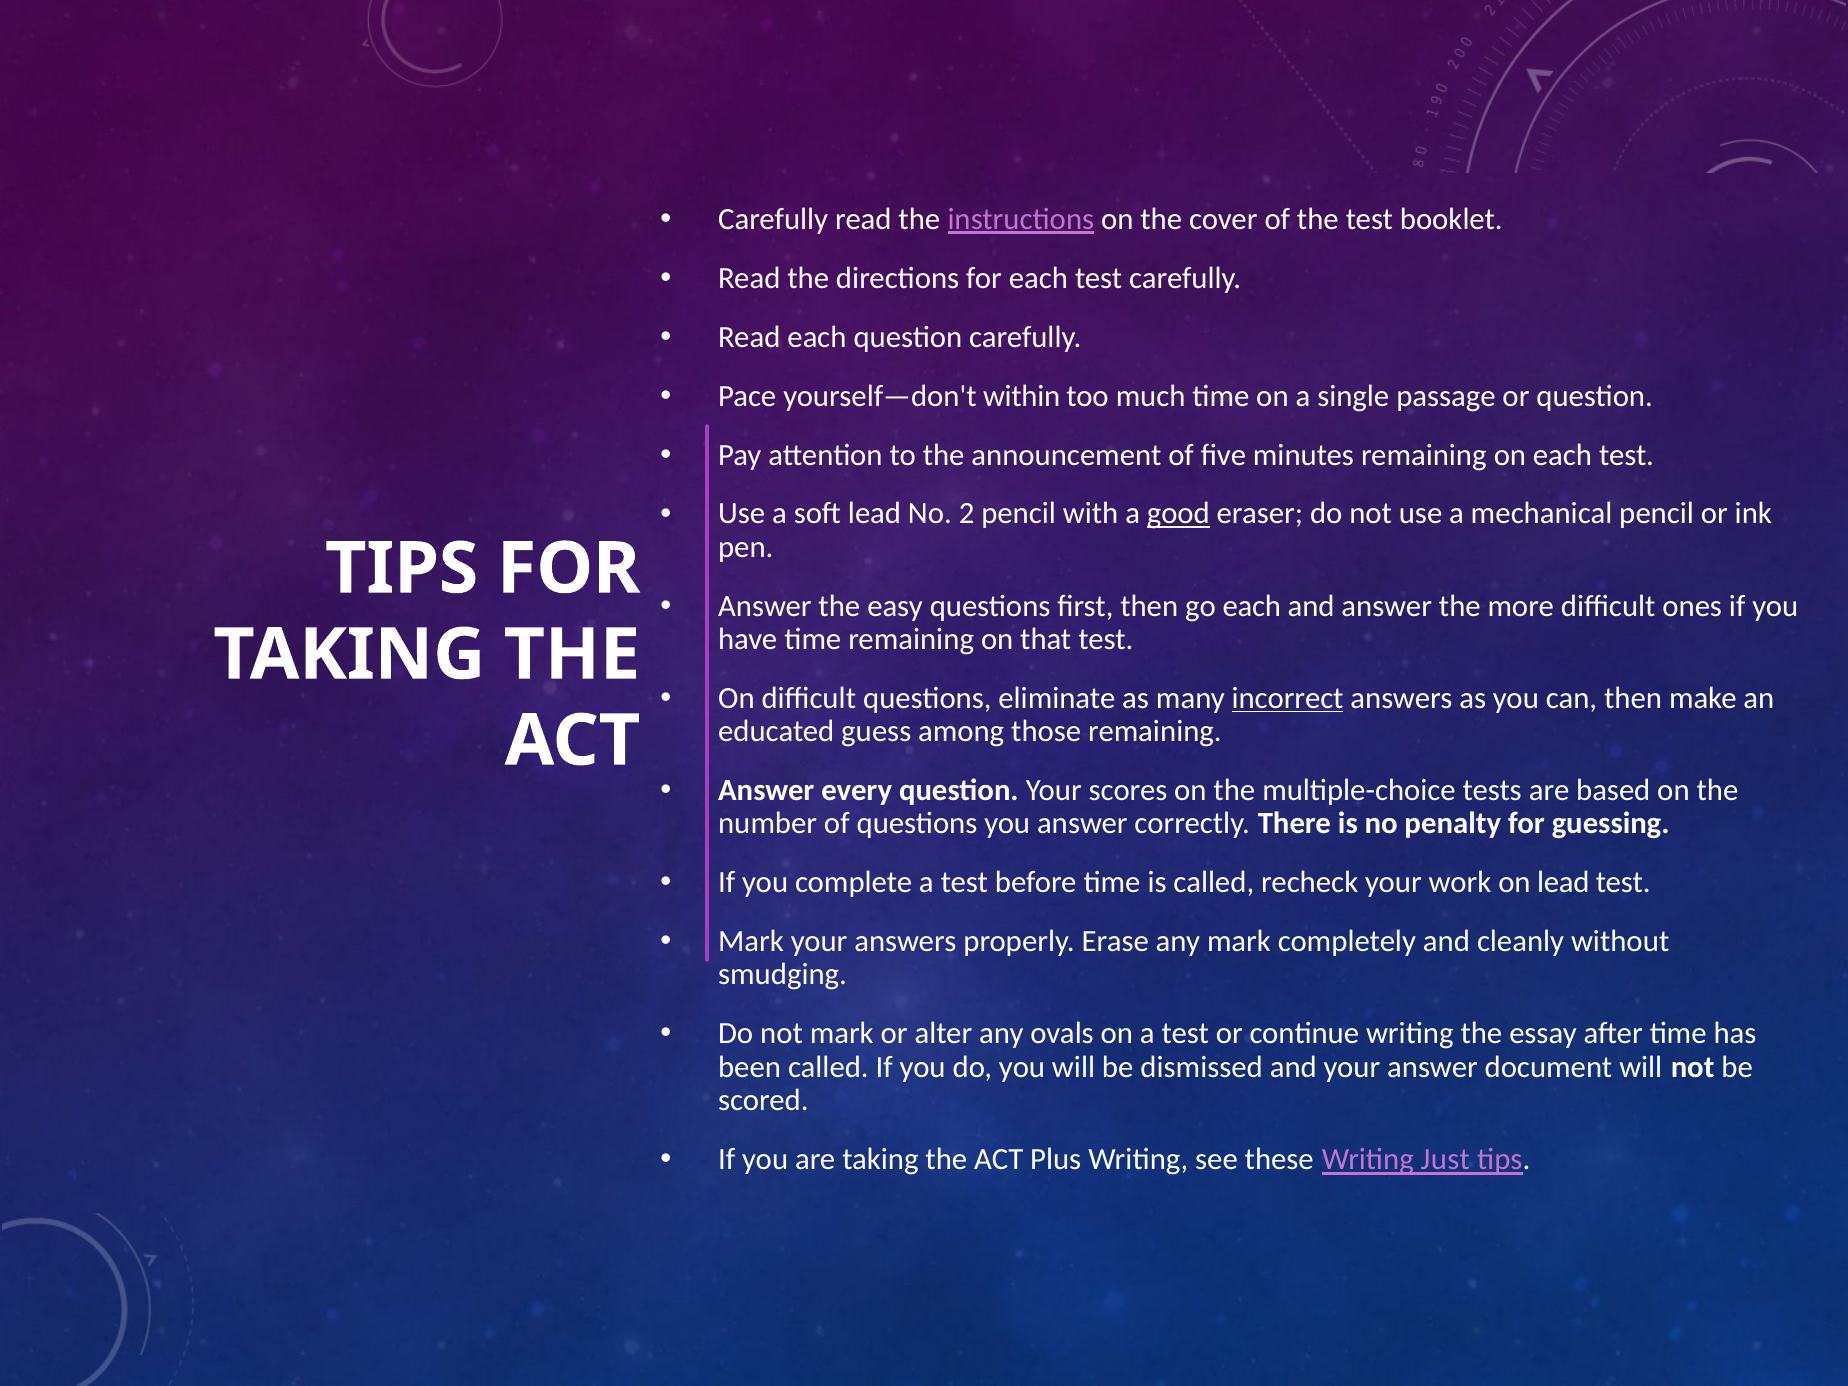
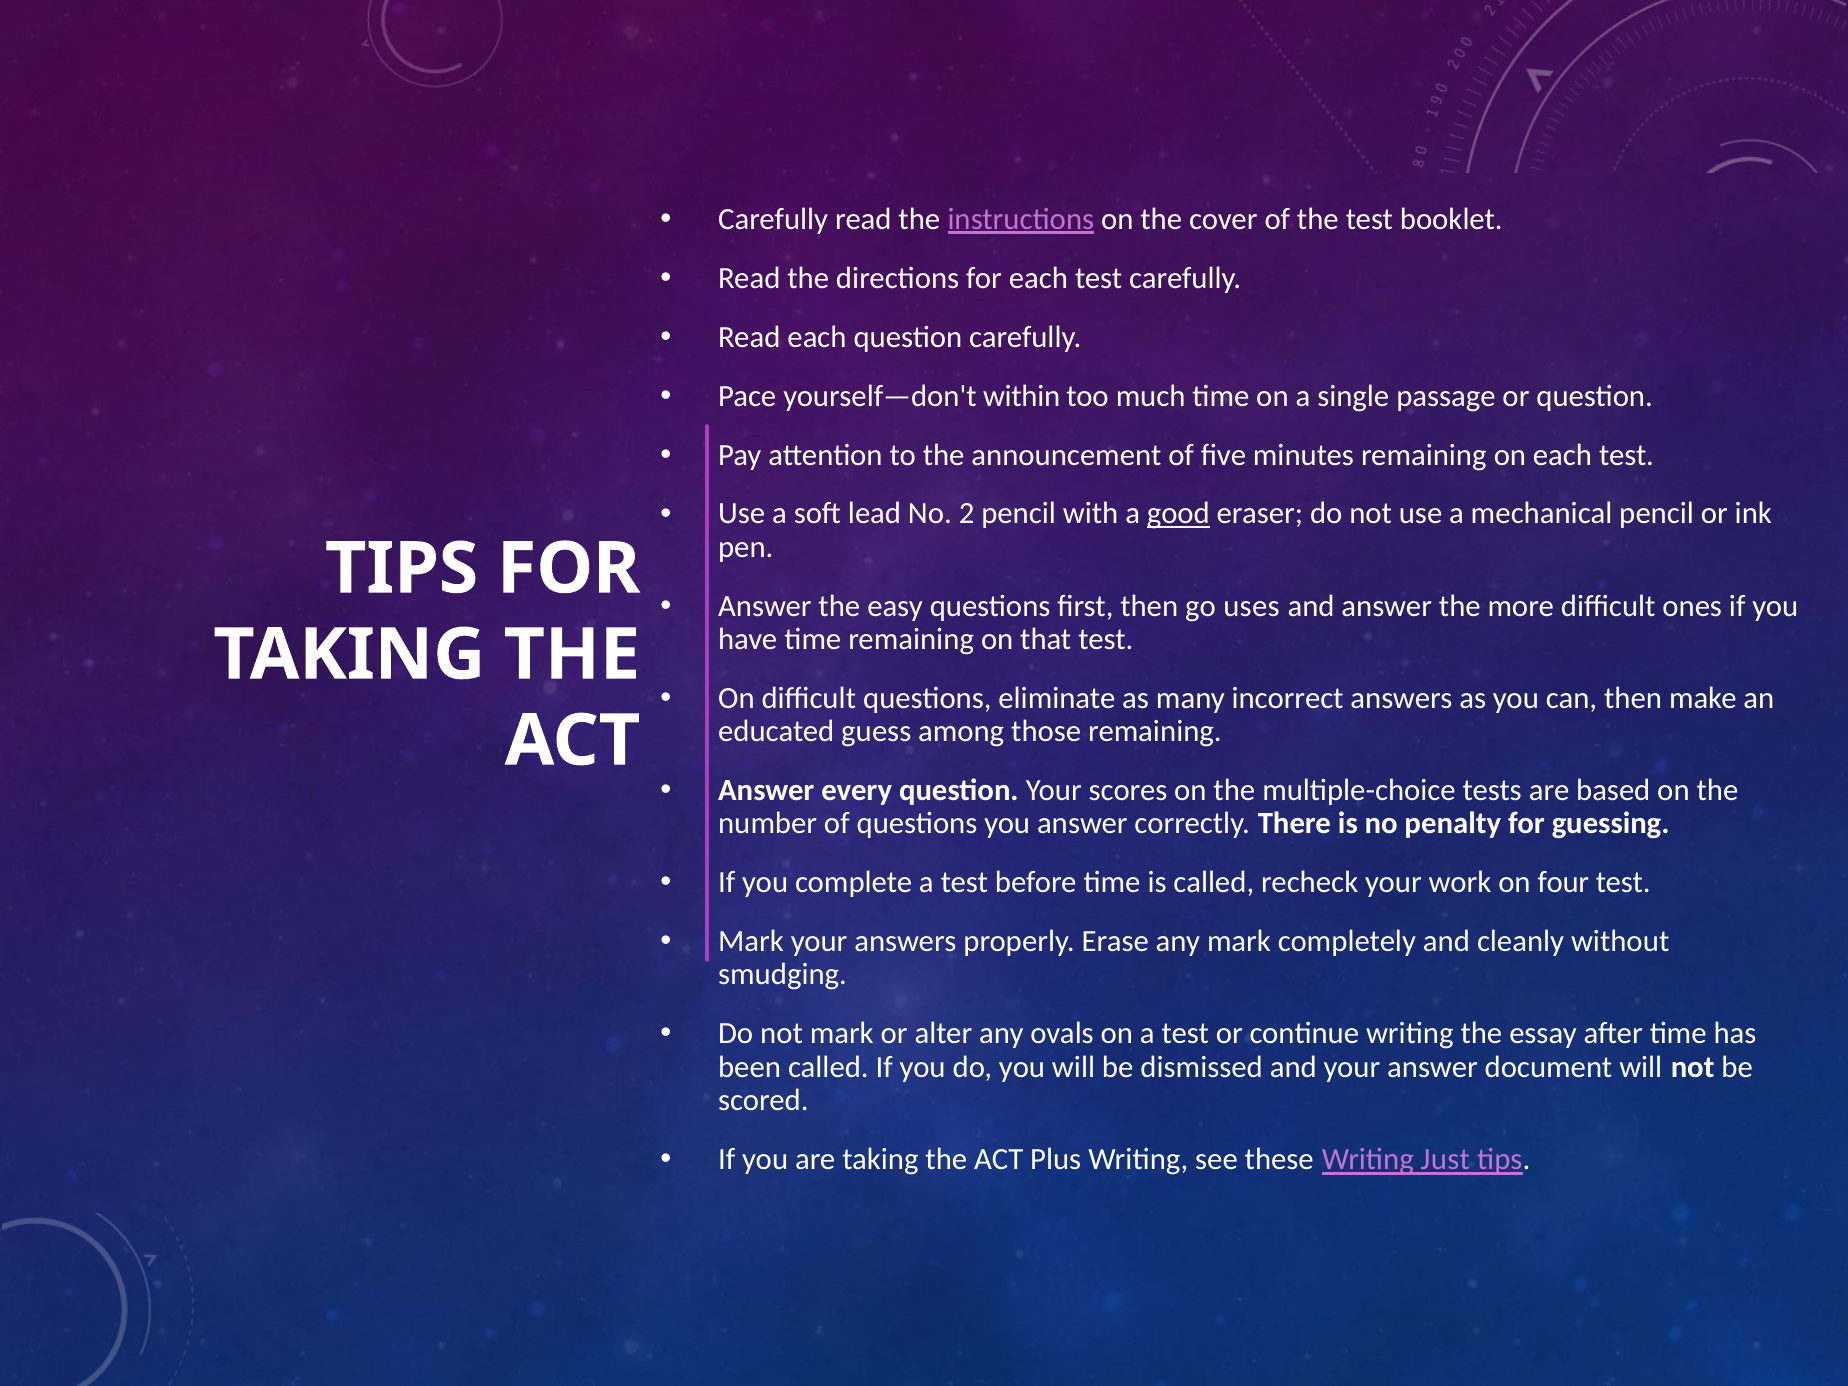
go each: each -> uses
incorrect underline: present -> none
on lead: lead -> four
